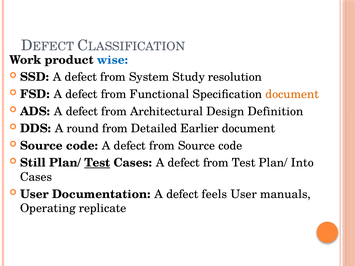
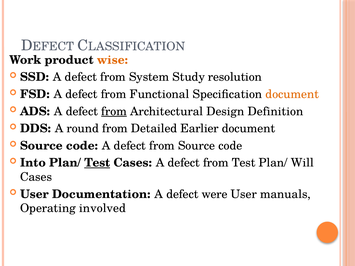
wise colour: blue -> orange
from at (114, 111) underline: none -> present
Still: Still -> Into
Into: Into -> Will
feels: feels -> were
replicate: replicate -> involved
